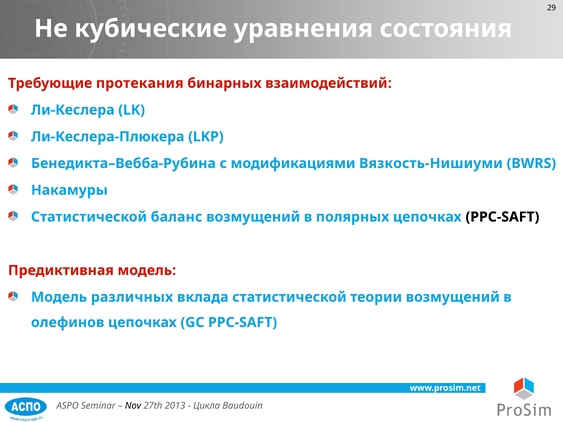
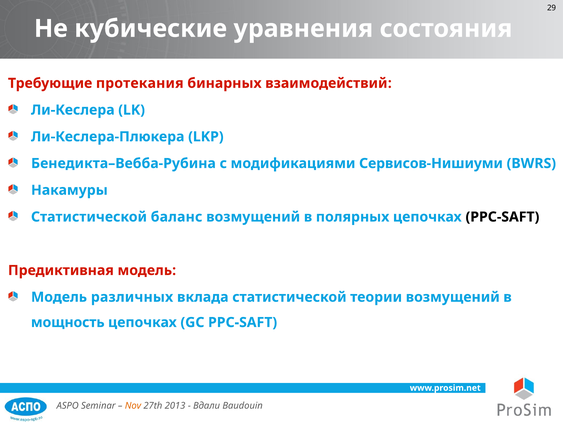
Вязкость-Нишиуми: Вязкость-Нишиуми -> Сервисов-Нишиуми
олефинов: олефинов -> мощность
Nov colour: black -> orange
Цикла: Цикла -> Вдали
